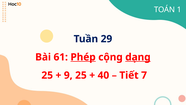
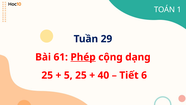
dạng underline: present -> none
9: 9 -> 5
7: 7 -> 6
